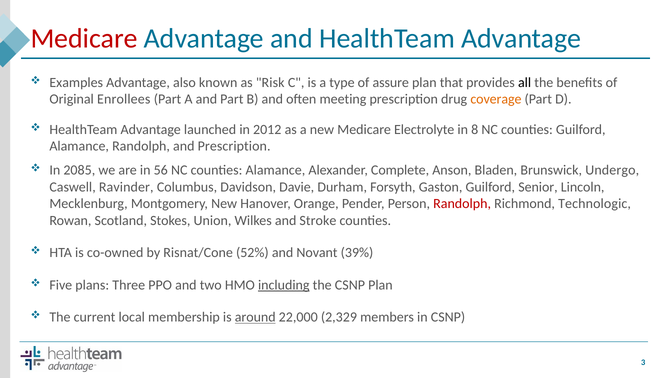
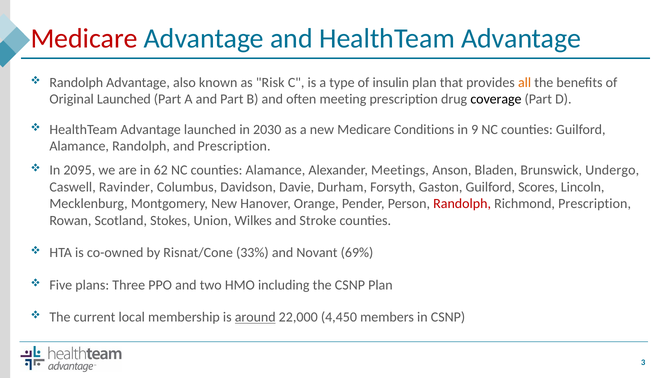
Examples at (76, 82): Examples -> Randolph
assure: assure -> insulin
all colour: black -> orange
Original Enrollees: Enrollees -> Launched
coverage colour: orange -> black
2012: 2012 -> 2030
Electrolyte: Electrolyte -> Conditions
8: 8 -> 9
2085: 2085 -> 2095
56: 56 -> 62
Complete: Complete -> Meetings
Senior: Senior -> Scores
Richmond Technologic: Technologic -> Prescription
52%: 52% -> 33%
39%: 39% -> 69%
including underline: present -> none
2,329: 2,329 -> 4,450
